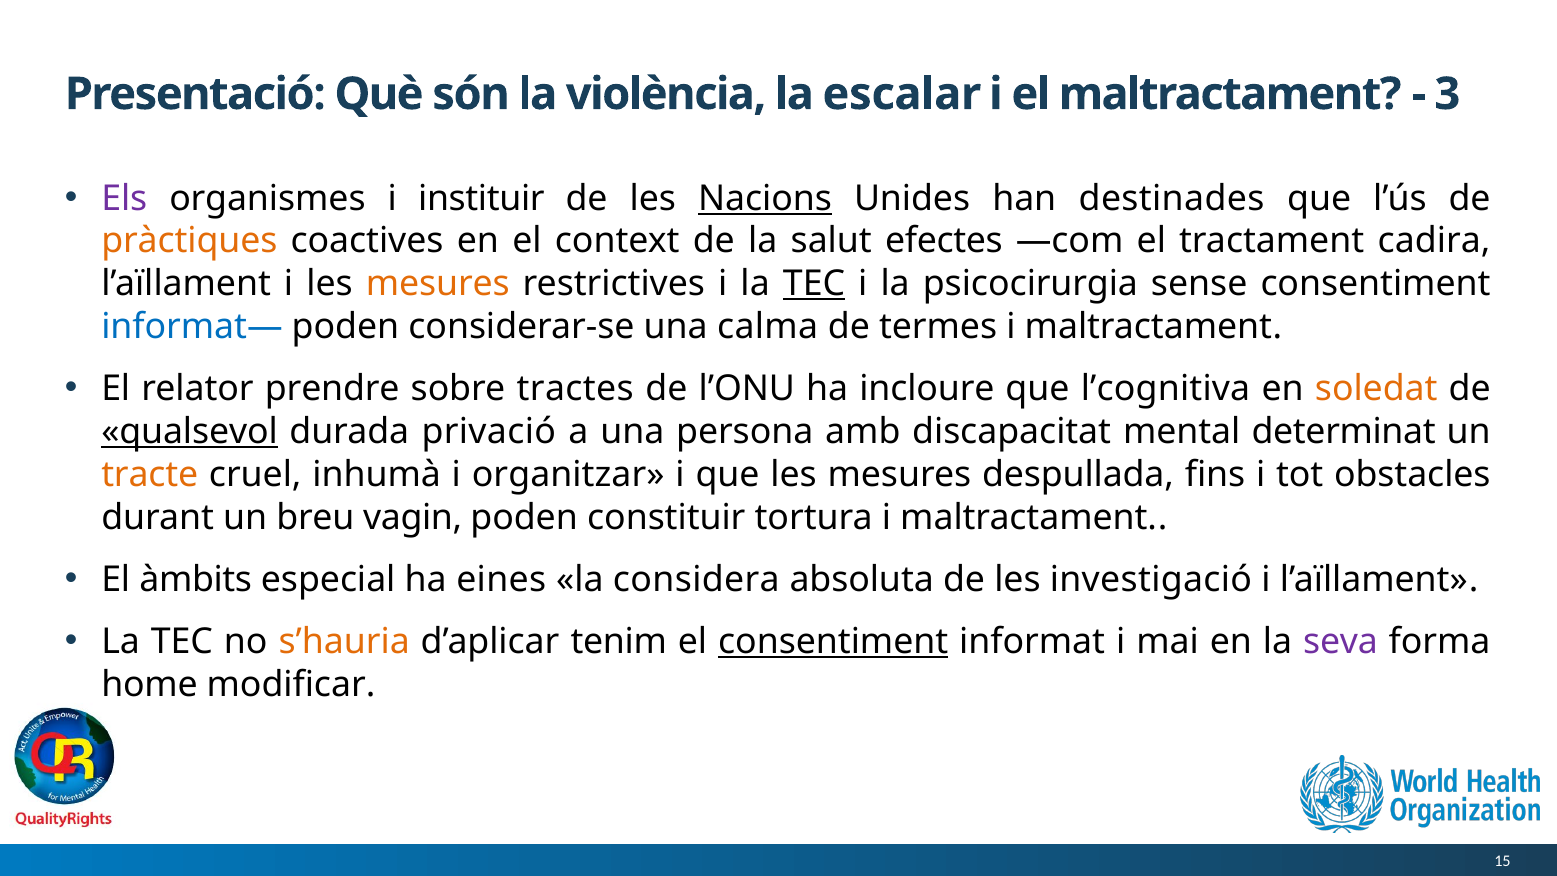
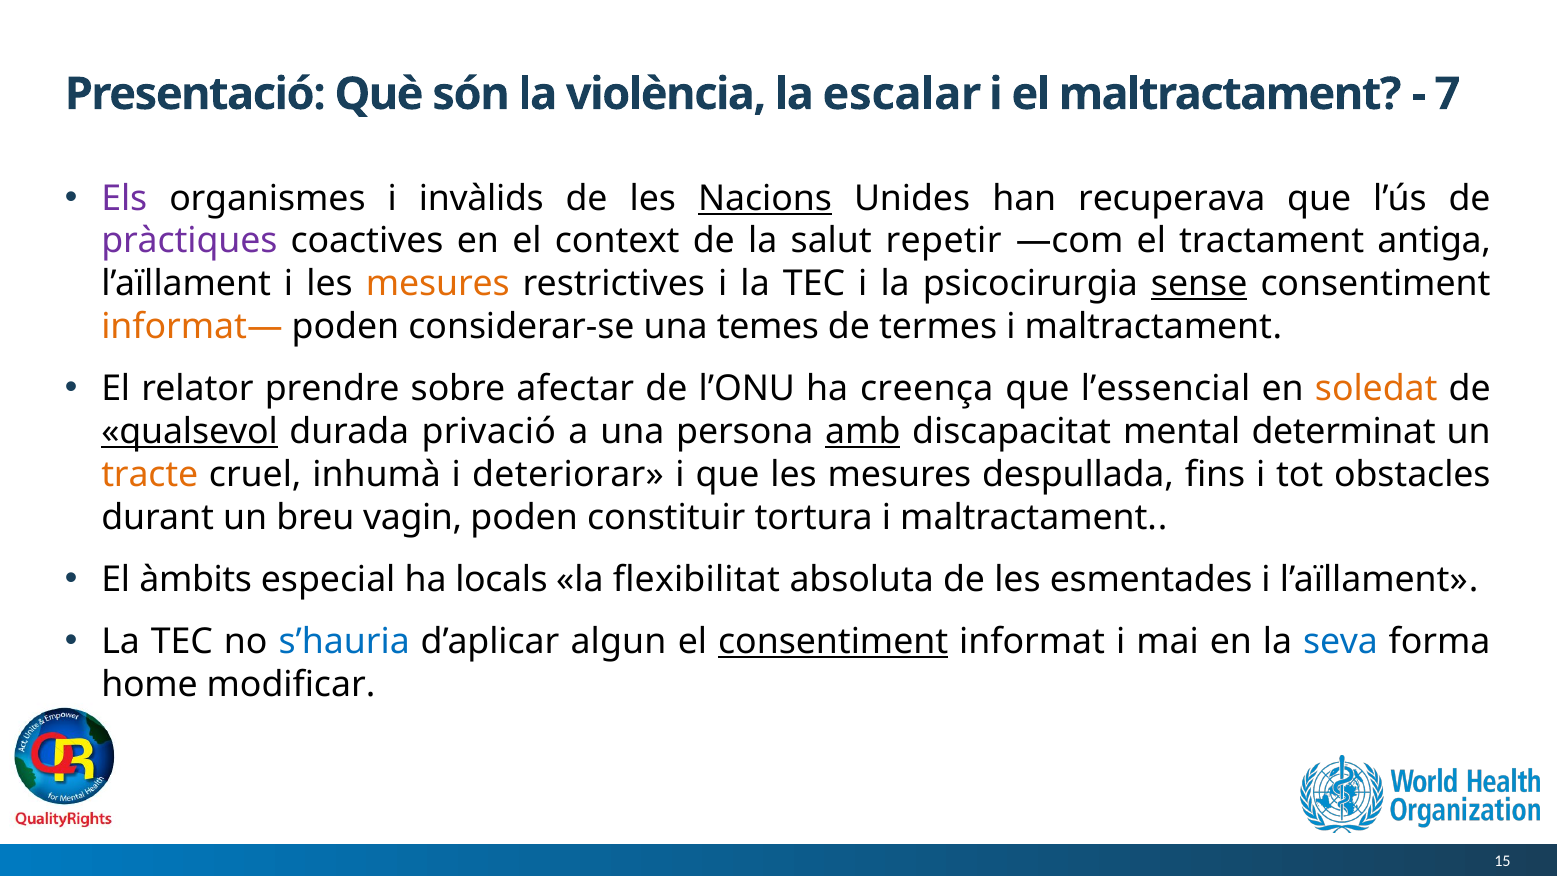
3: 3 -> 7
instituir: instituir -> invàlids
destinades: destinades -> recuperava
pràctiques colour: orange -> purple
efectes: efectes -> repetir
cadira: cadira -> antiga
TEC at (814, 284) underline: present -> none
sense underline: none -> present
informat— colour: blue -> orange
calma: calma -> temes
tractes: tractes -> afectar
incloure: incloure -> creença
l’cognitiva: l’cognitiva -> l’essencial
amb underline: none -> present
organitzar: organitzar -> deteriorar
eines: eines -> locals
considera: considera -> flexibilitat
investigació: investigació -> esmentades
s’hauria colour: orange -> blue
tenim: tenim -> algun
seva colour: purple -> blue
